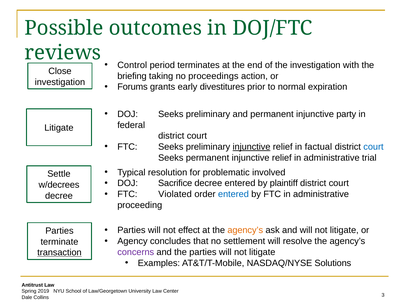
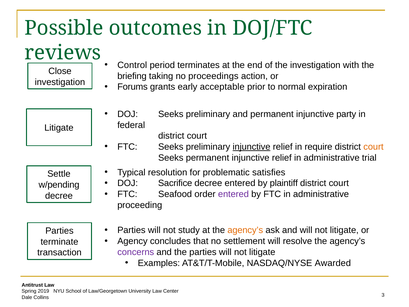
divestitures: divestitures -> acceptable
factual: factual -> require
court at (373, 147) colour: blue -> orange
involved: involved -> satisfies
w/decrees: w/decrees -> w/pending
Violated: Violated -> Seafood
entered at (233, 194) colour: blue -> purple
effect: effect -> study
transaction underline: present -> none
Solutions: Solutions -> Awarded
